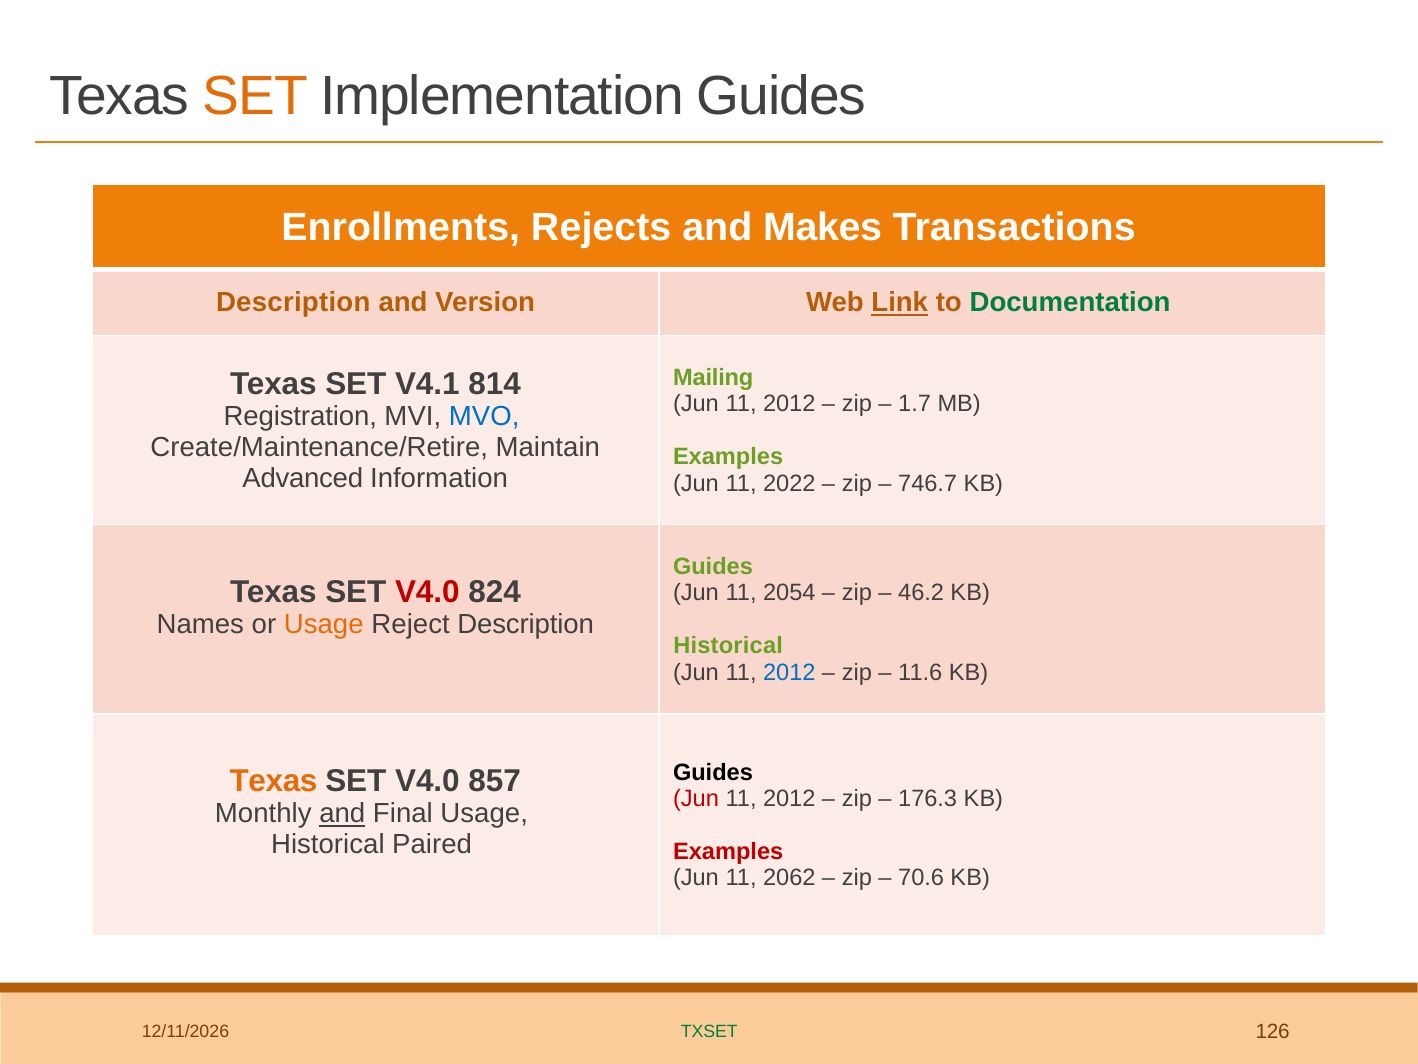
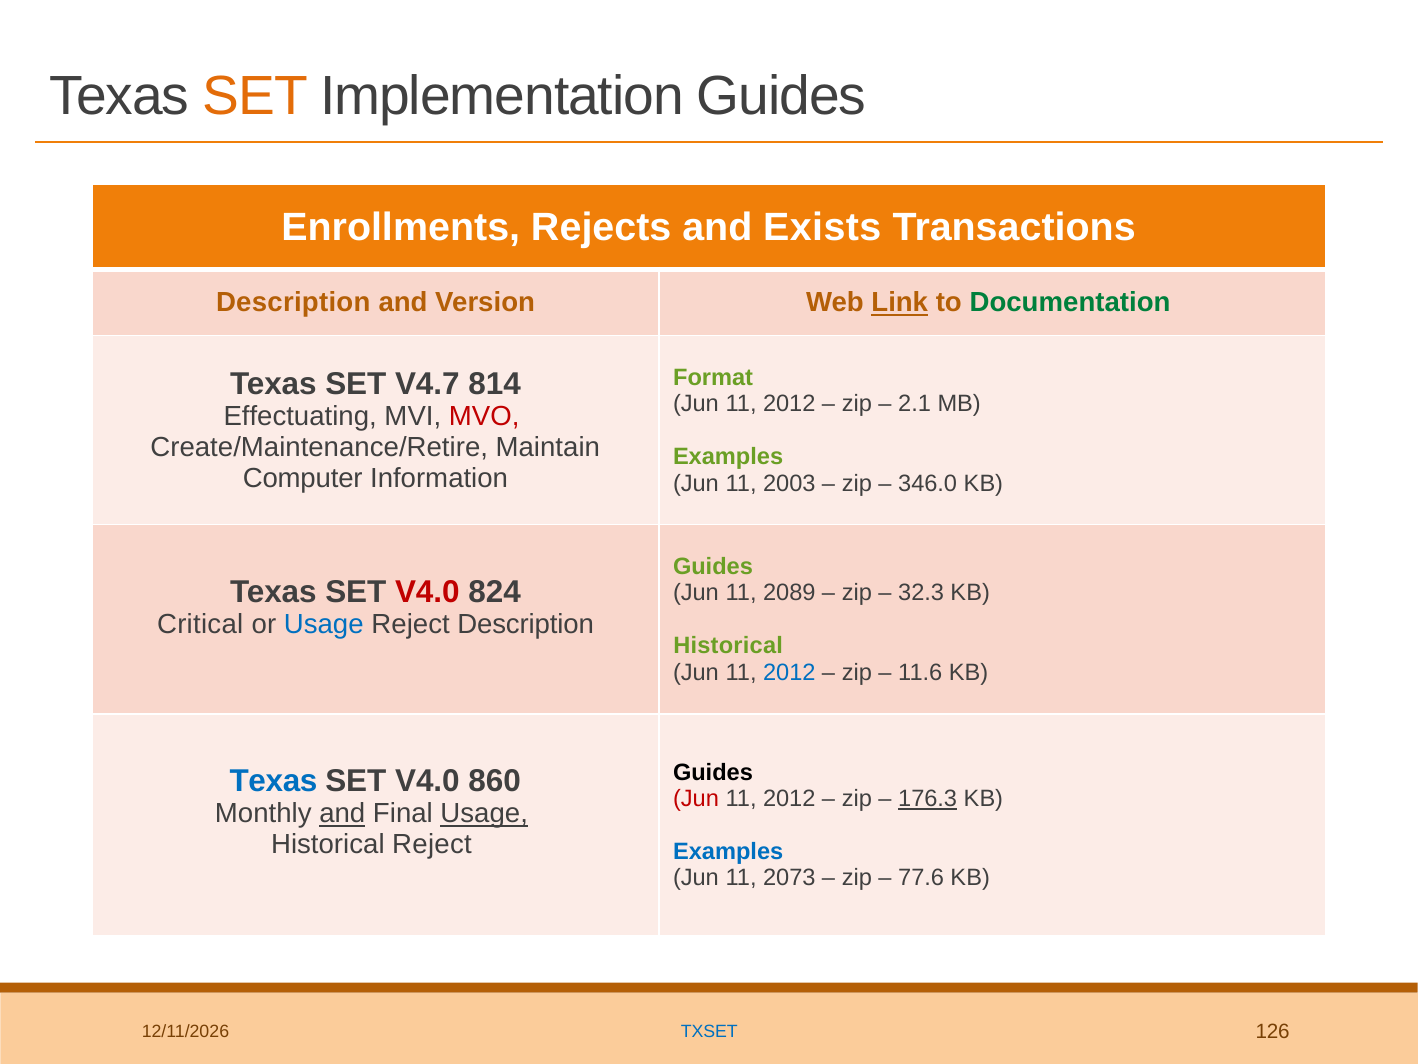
Makes: Makes -> Exists
Mailing: Mailing -> Format
V4.1: V4.1 -> V4.7
1.7: 1.7 -> 2.1
Registration: Registration -> Effectuating
MVO colour: blue -> red
Advanced: Advanced -> Computer
2022: 2022 -> 2003
746.7: 746.7 -> 346.0
2054: 2054 -> 2089
46.2: 46.2 -> 32.3
Names: Names -> Critical
Usage at (324, 624) colour: orange -> blue
Texas at (274, 781) colour: orange -> blue
857: 857 -> 860
176.3 underline: none -> present
Usage at (484, 814) underline: none -> present
Historical Paired: Paired -> Reject
Examples at (728, 851) colour: red -> blue
2062: 2062 -> 2073
70.6: 70.6 -> 77.6
TXSET colour: green -> blue
